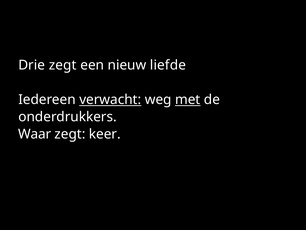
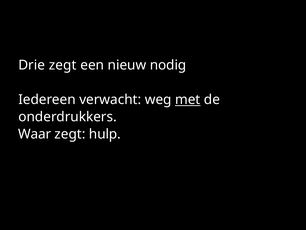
liefde: liefde -> nodig
verwacht underline: present -> none
keer: keer -> hulp
